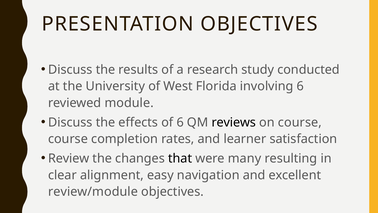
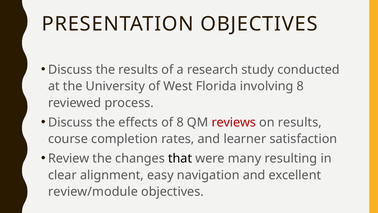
involving 6: 6 -> 8
module: module -> process
of 6: 6 -> 8
reviews colour: black -> red
on course: course -> results
